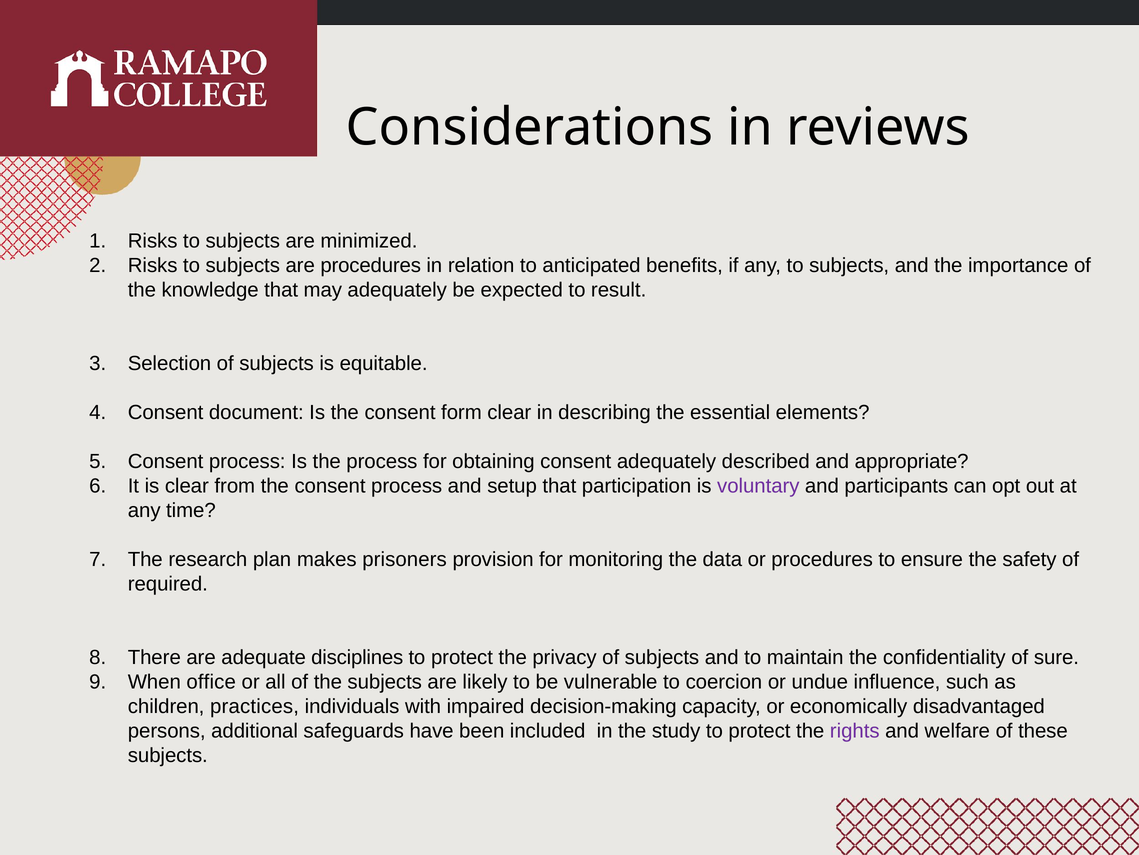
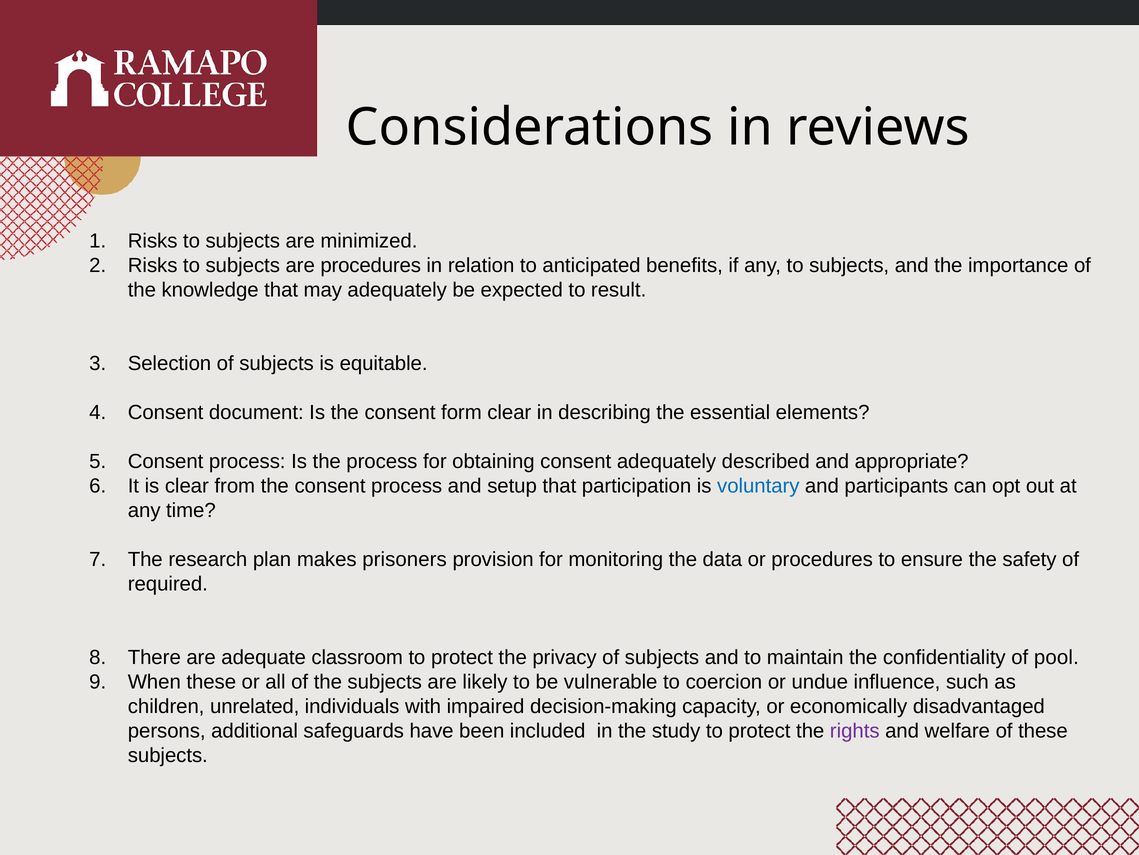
voluntary colour: purple -> blue
disciplines: disciplines -> classroom
sure: sure -> pool
When office: office -> these
practices: practices -> unrelated
